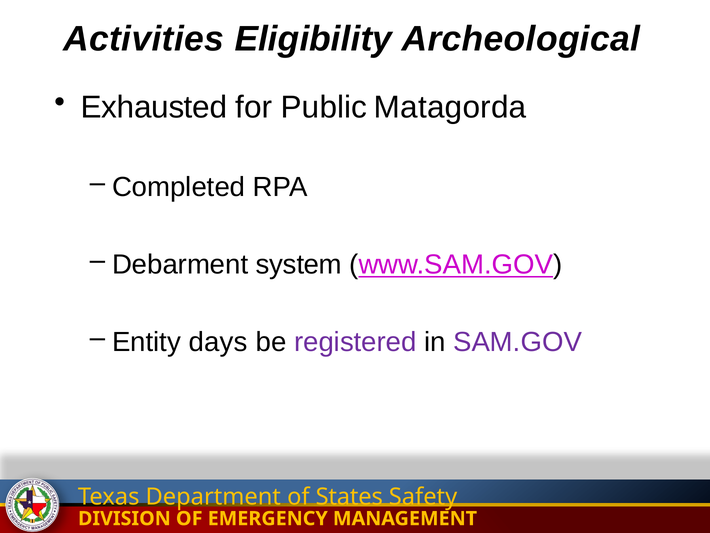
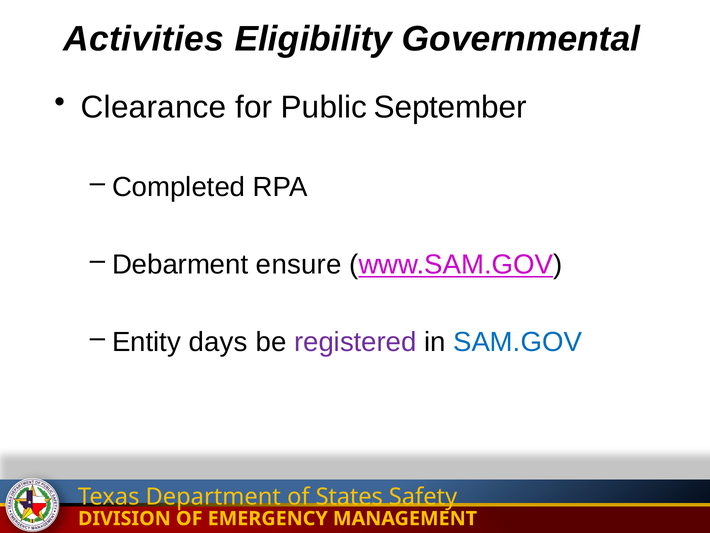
Archeological: Archeological -> Governmental
Exhausted: Exhausted -> Clearance
Matagorda: Matagorda -> September
system: system -> ensure
SAM.GOV colour: purple -> blue
